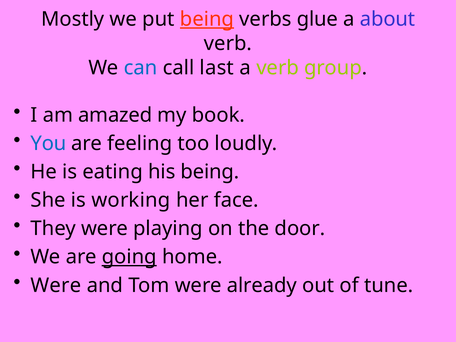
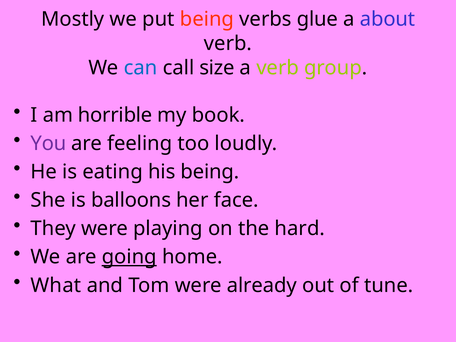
being at (207, 19) underline: present -> none
last: last -> size
amazed: amazed -> horrible
You colour: blue -> purple
working: working -> balloons
door: door -> hard
Were at (56, 285): Were -> What
